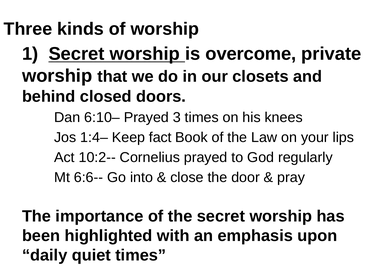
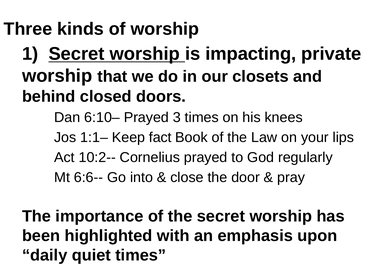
overcome: overcome -> impacting
1:4–: 1:4– -> 1:1–
